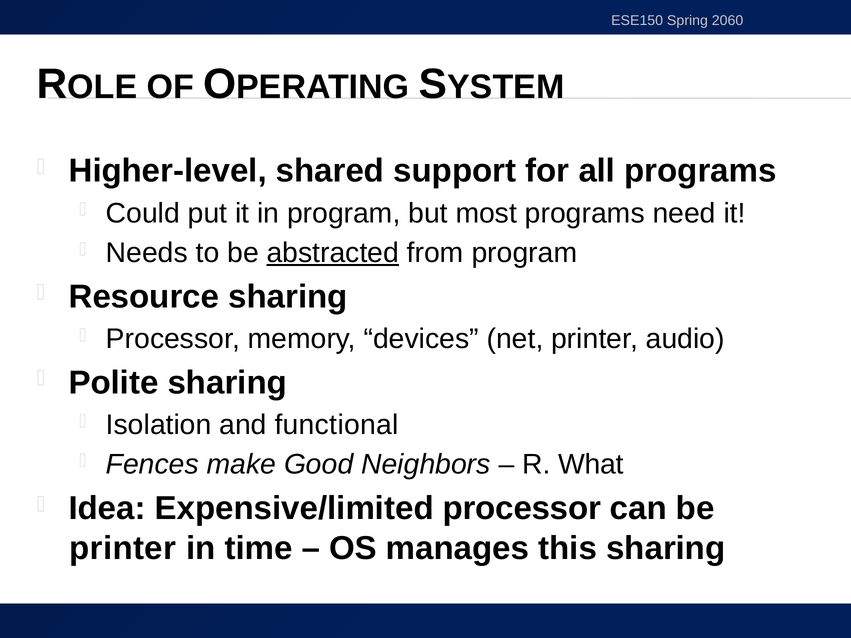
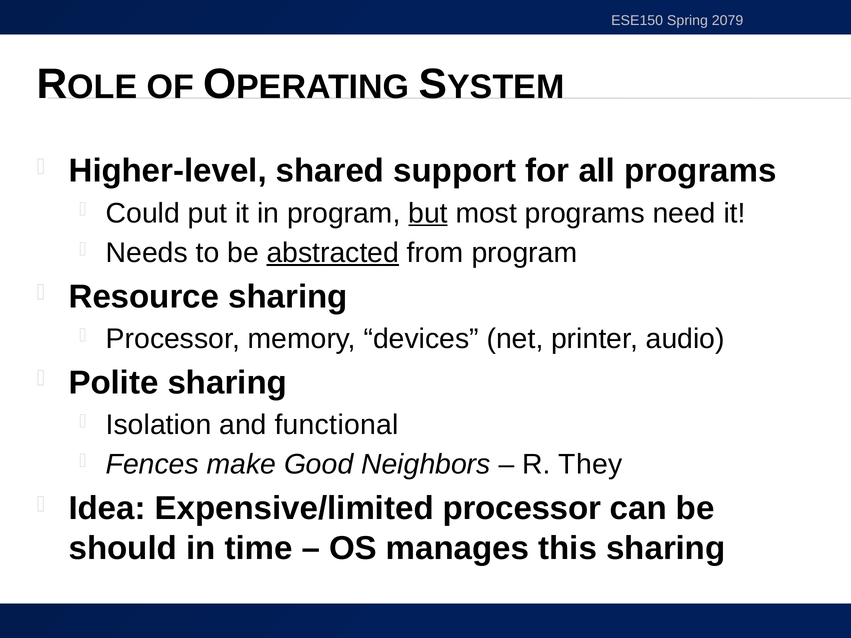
2060: 2060 -> 2079
but underline: none -> present
What: What -> They
printer at (123, 548): printer -> should
